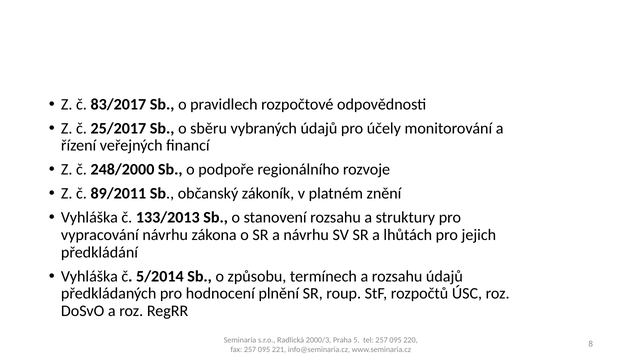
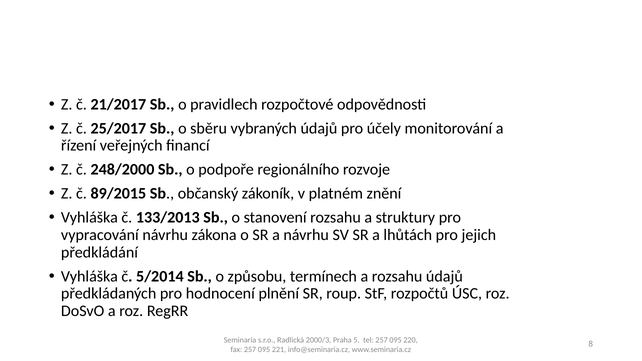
83/2017: 83/2017 -> 21/2017
89/2011: 89/2011 -> 89/2015
